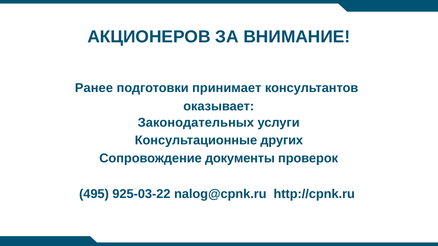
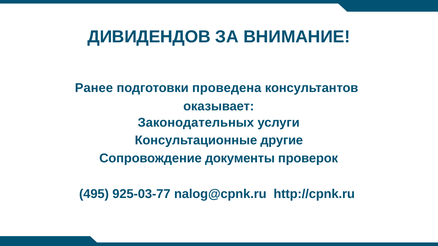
АКЦИОНЕРОВ: АКЦИОНЕРОВ -> ДИВИДЕНДОВ
принимает: принимает -> проведена
других: других -> другие
925-03-22: 925-03-22 -> 925-03-77
